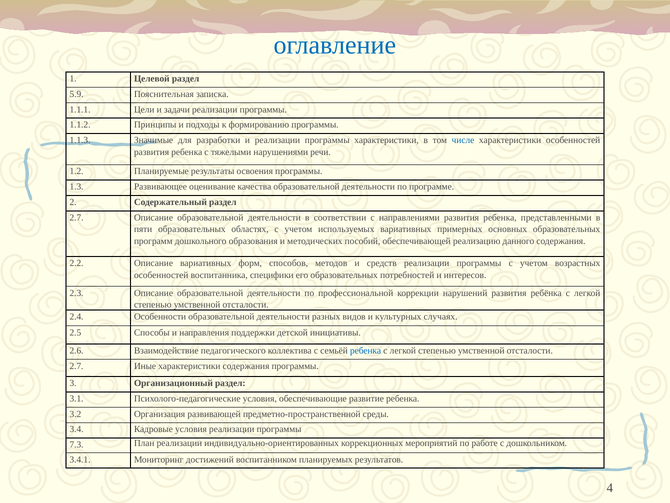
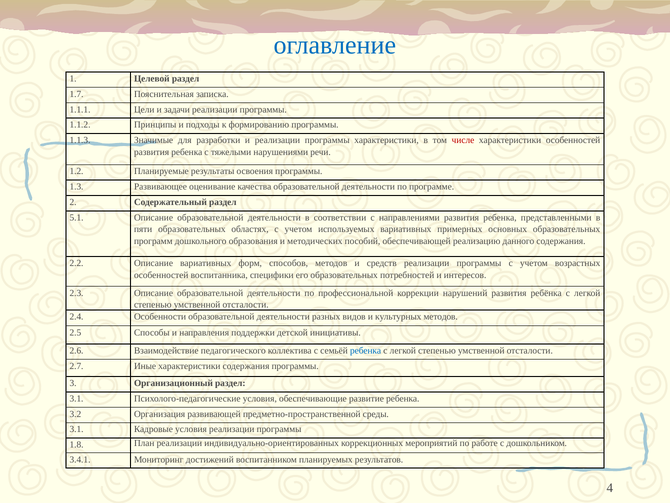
5.9: 5.9 -> 1.7
числе colour: blue -> red
2.7 at (77, 217): 2.7 -> 5.1
культурных случаях: случаях -> методов
3.4 at (77, 429): 3.4 -> 3.1
7.3: 7.3 -> 1.8
